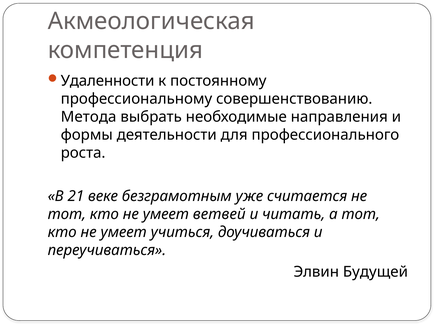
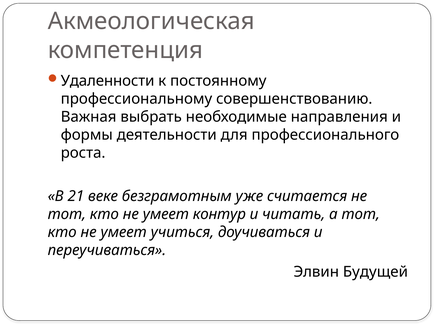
Метода: Метода -> Важная
ветвей: ветвей -> контур
